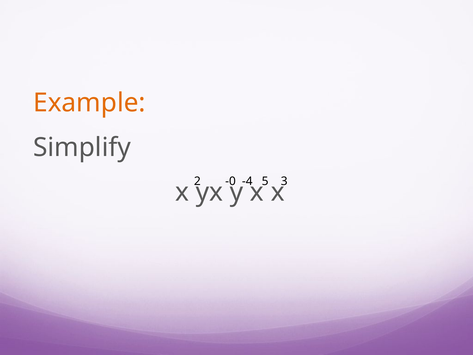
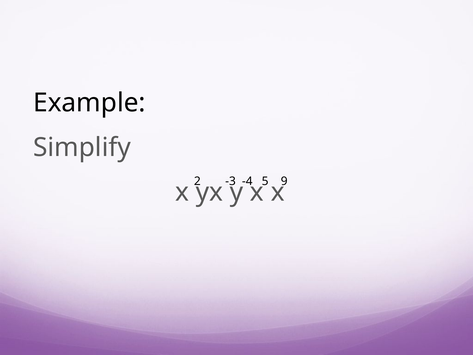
Example colour: orange -> black
-0: -0 -> -3
3: 3 -> 9
